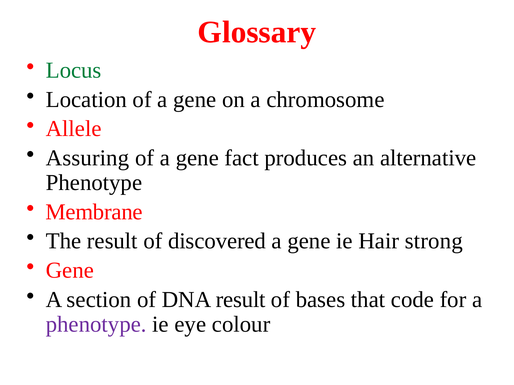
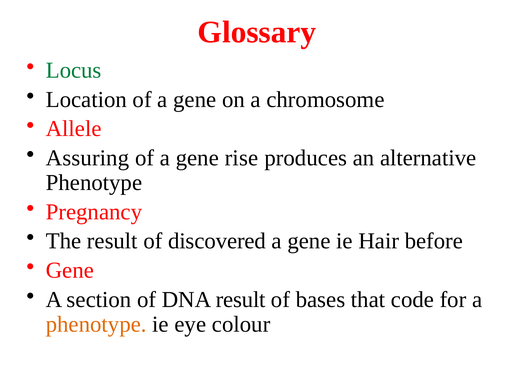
fact: fact -> rise
Membrane: Membrane -> Pregnancy
strong: strong -> before
phenotype at (96, 325) colour: purple -> orange
